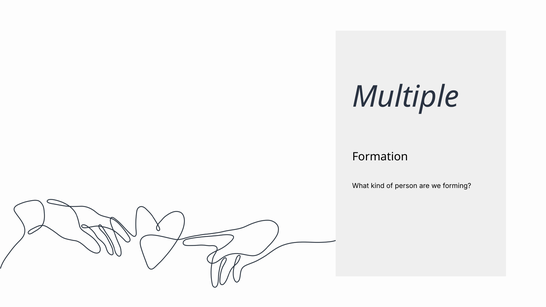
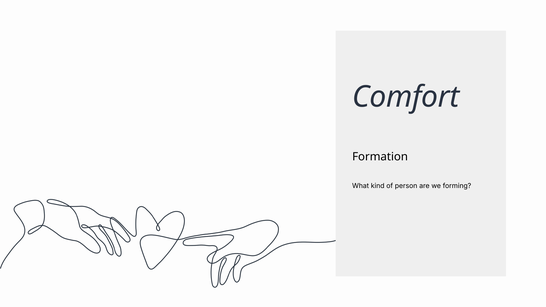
Multiple: Multiple -> Comfort
